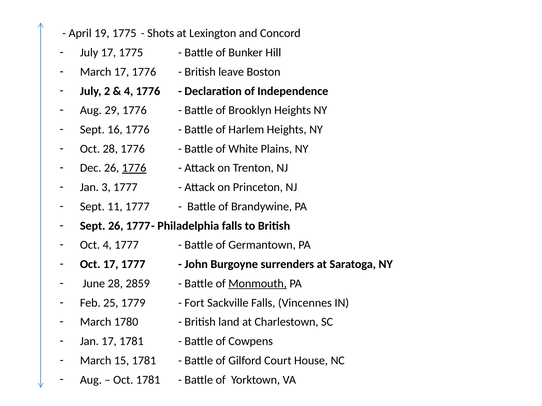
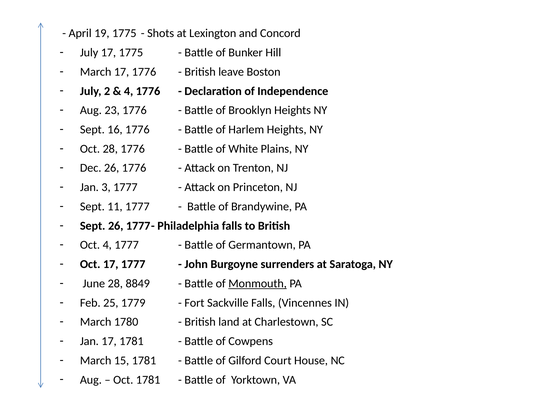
29: 29 -> 23
1776 at (134, 168) underline: present -> none
2859: 2859 -> 8849
